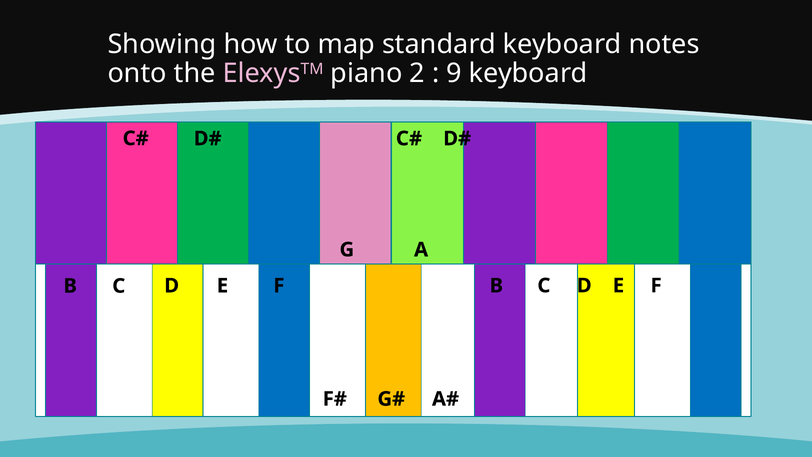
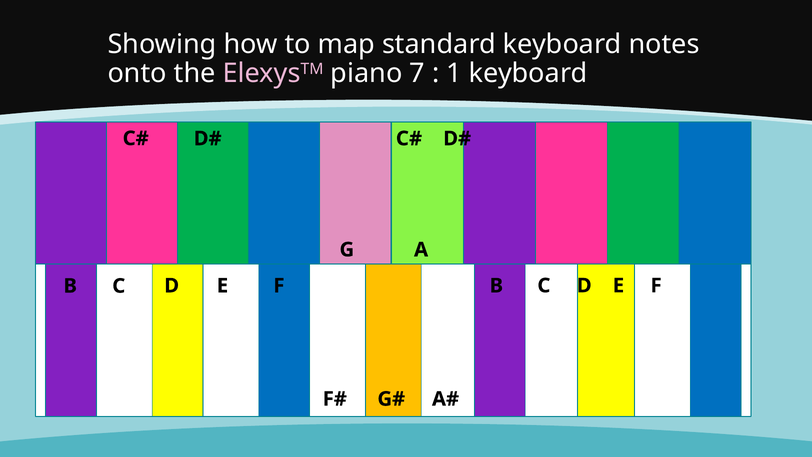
2: 2 -> 7
9: 9 -> 1
